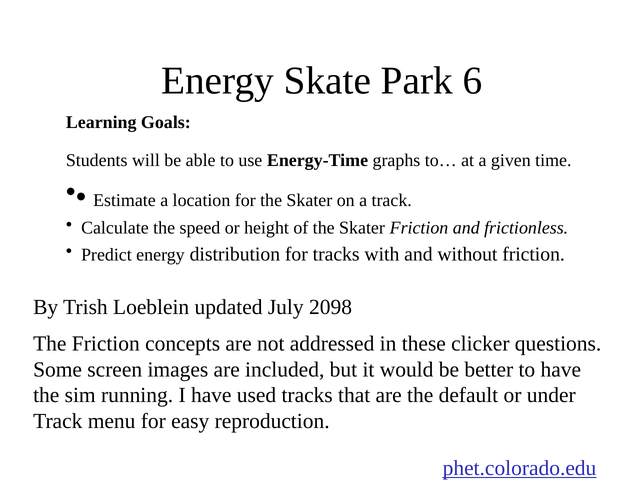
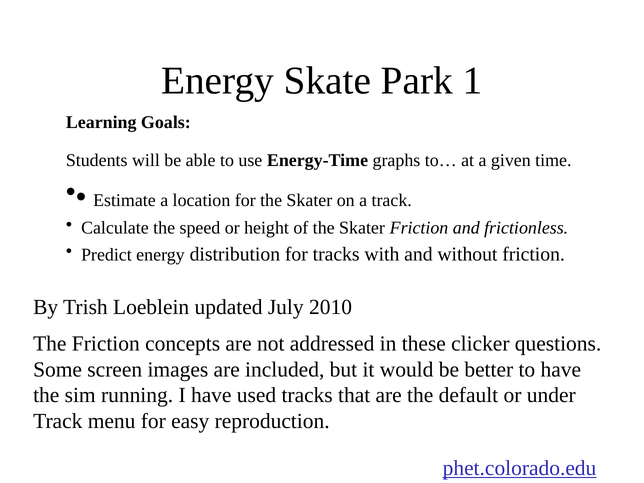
6: 6 -> 1
2098: 2098 -> 2010
